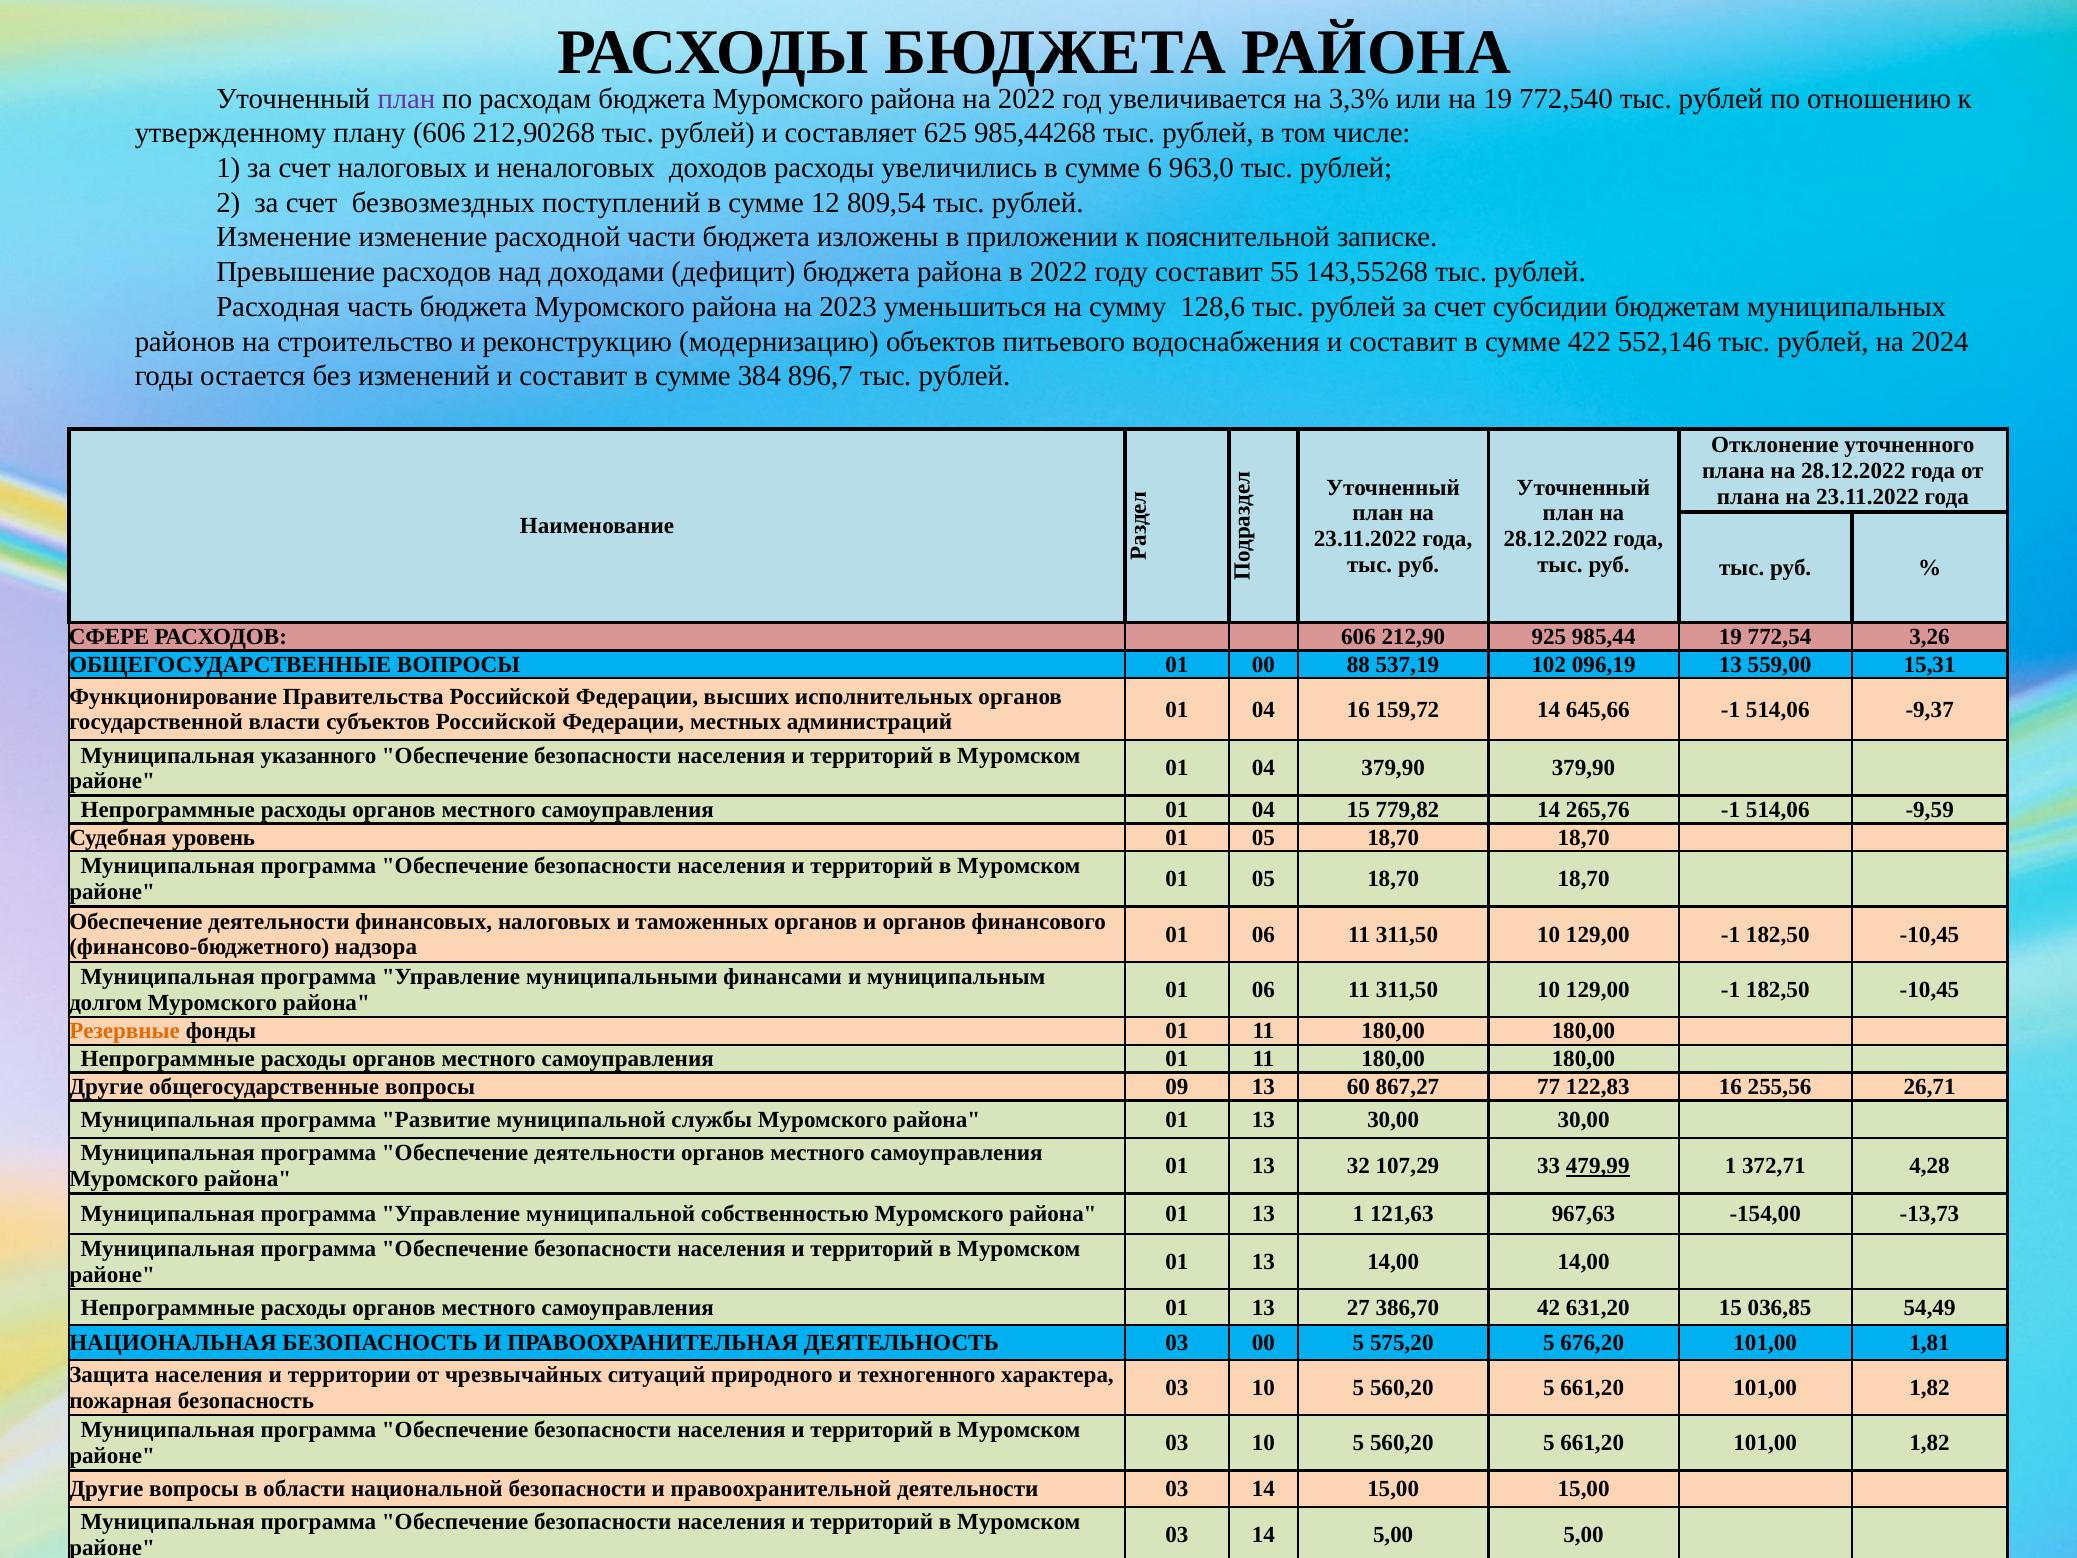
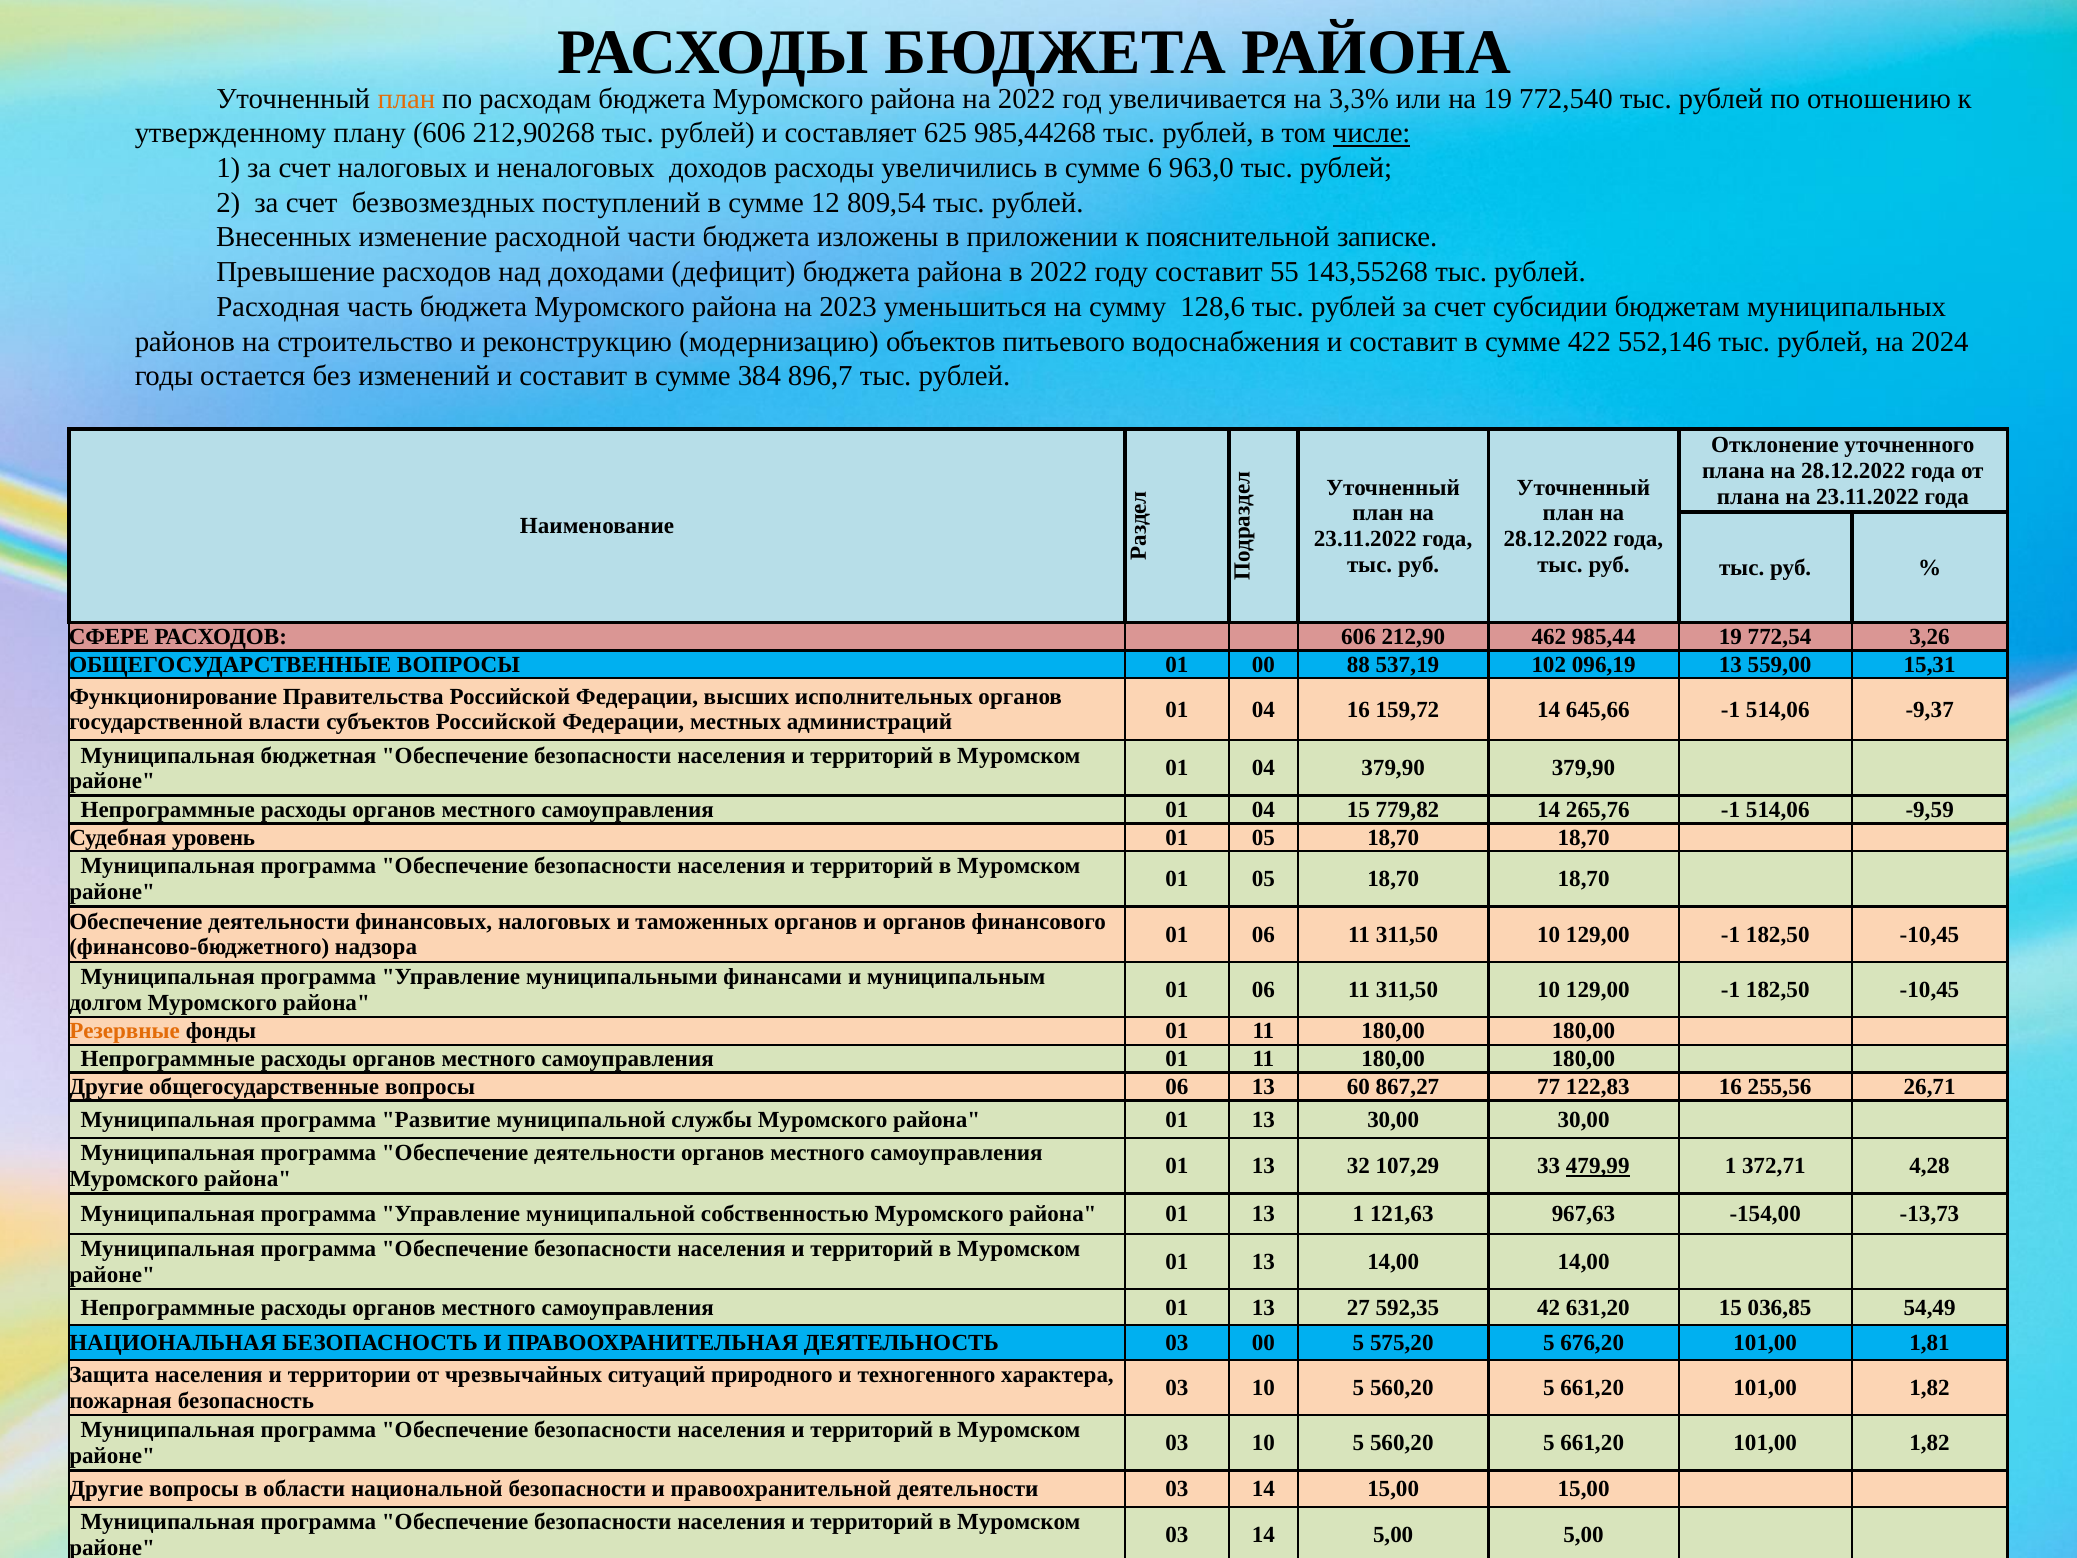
план at (406, 99) colour: purple -> orange
числе underline: none -> present
Изменение at (284, 237): Изменение -> Внесенных
925: 925 -> 462
указанного: указанного -> бюджетная
вопросы 09: 09 -> 06
386,70: 386,70 -> 592,35
